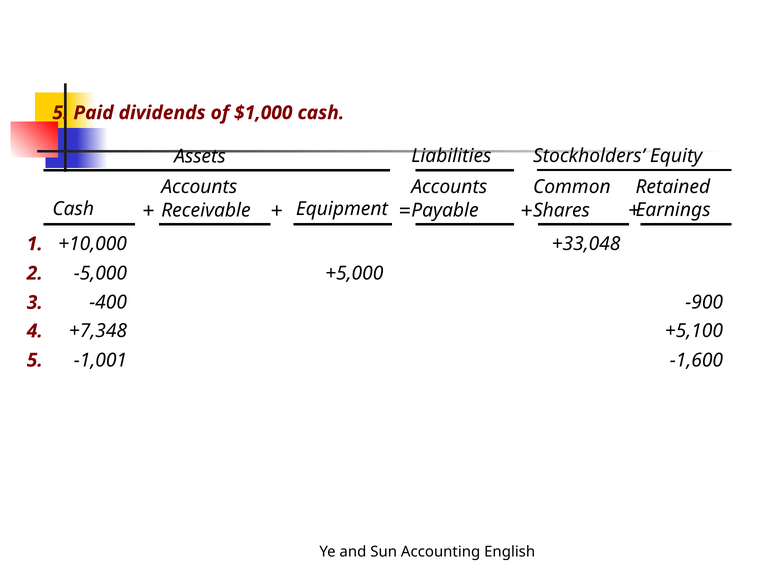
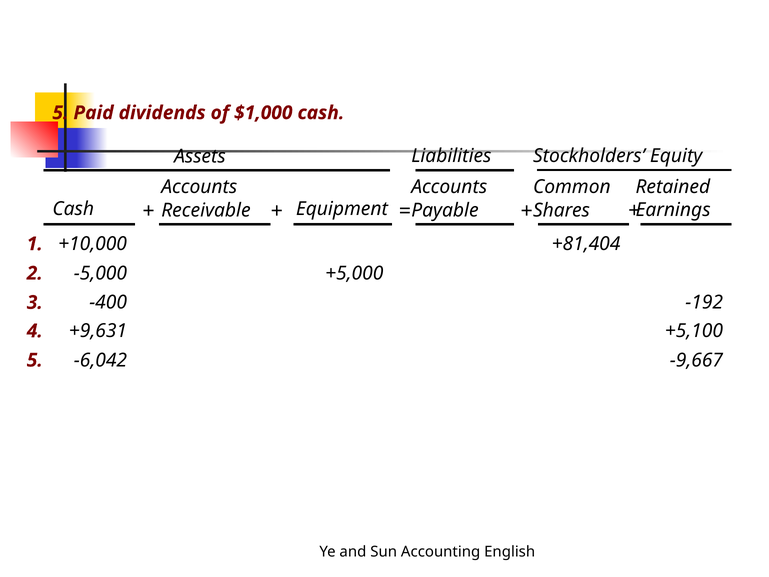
+33,048: +33,048 -> +81,404
-900: -900 -> -192
+7,348: +7,348 -> +9,631
-1,001: -1,001 -> -6,042
-1,600: -1,600 -> -9,667
